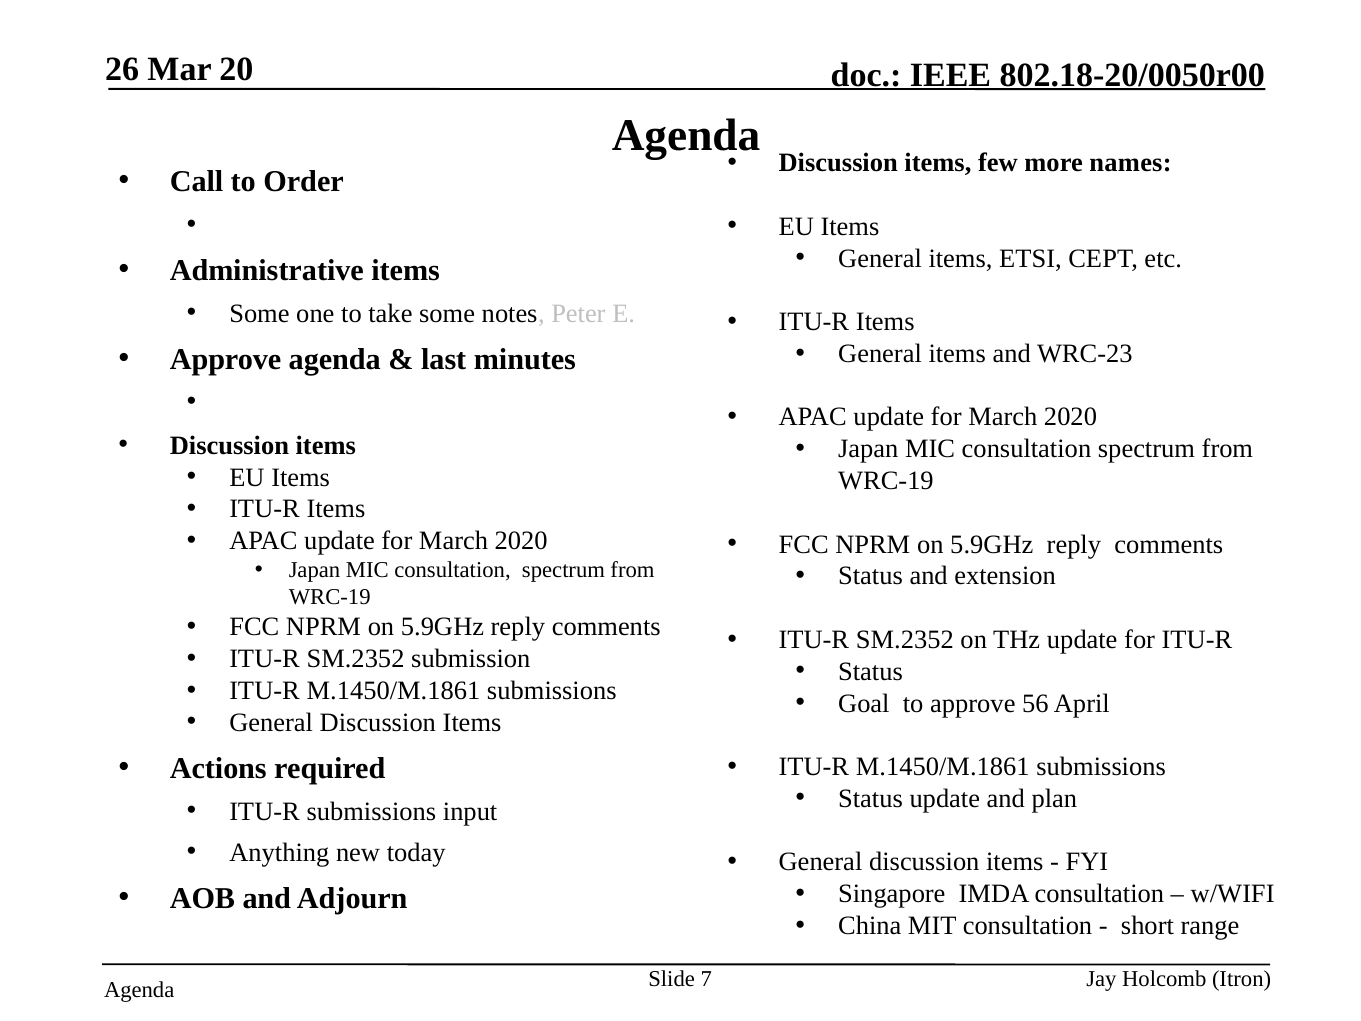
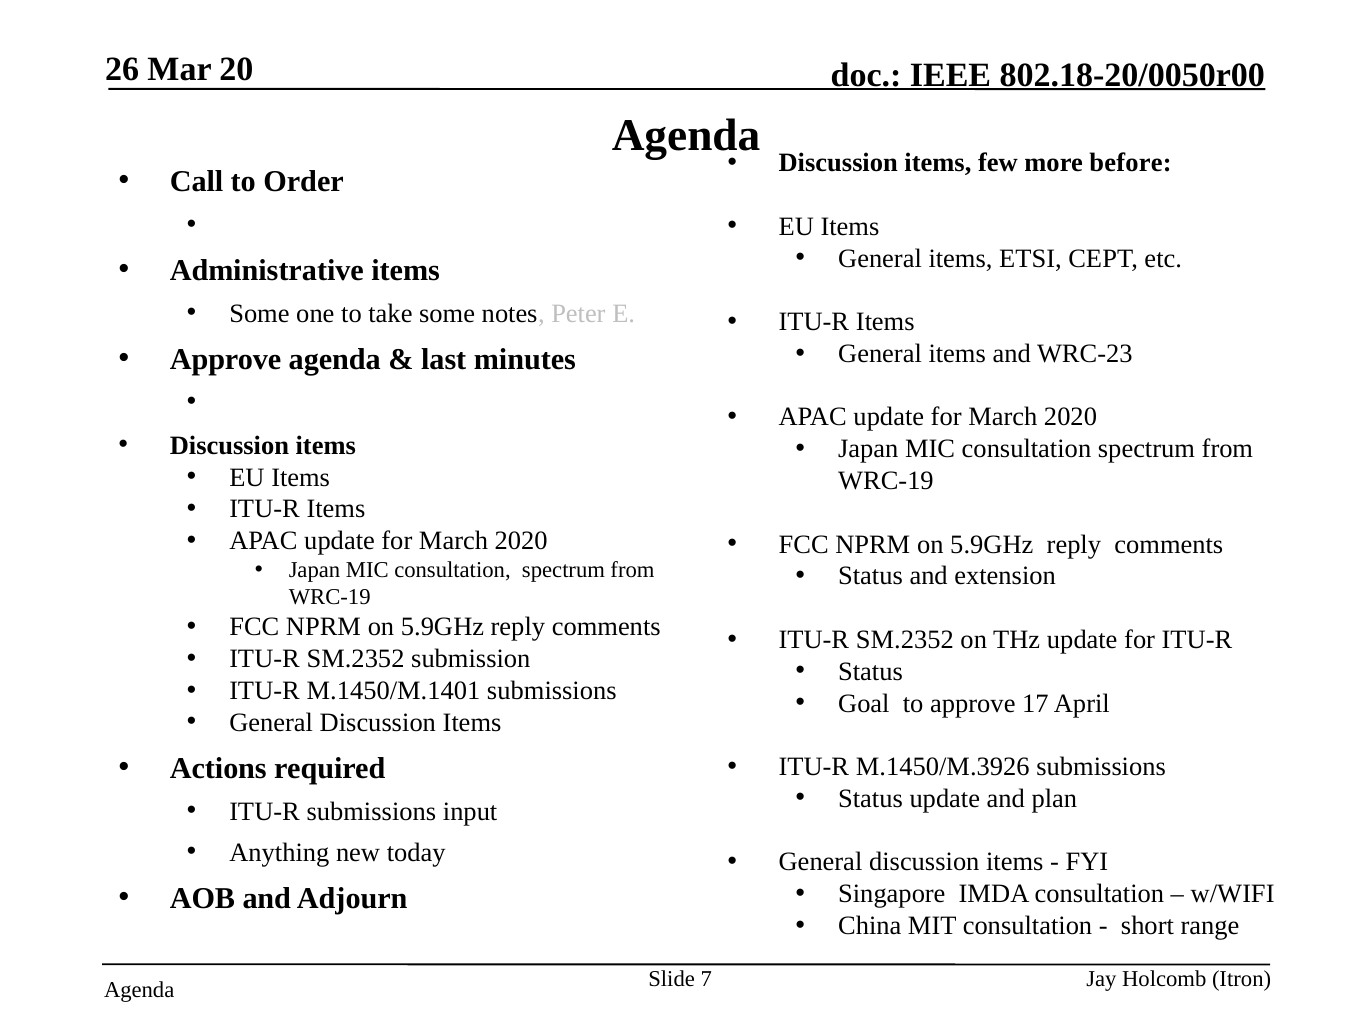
more names: names -> before
M.1450/M.1861 at (393, 691): M.1450/M.1861 -> M.1450/M.1401
56: 56 -> 17
M.1450/M.1861 at (943, 767): M.1450/M.1861 -> M.1450/M.3926
